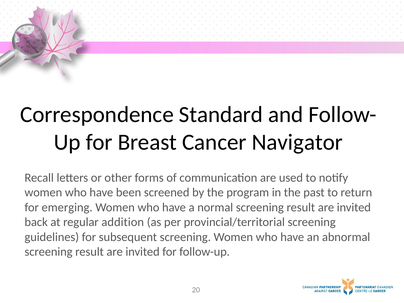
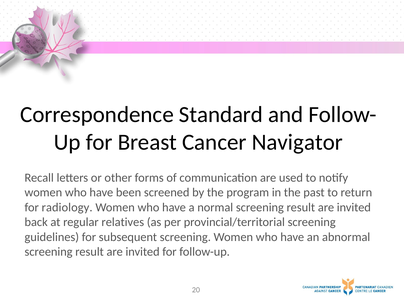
emerging: emerging -> radiology
addition: addition -> relatives
